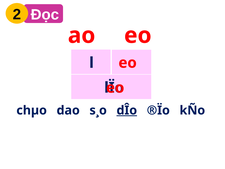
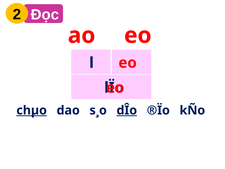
chµo underline: none -> present
